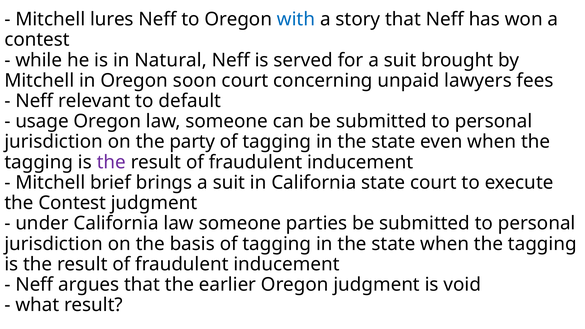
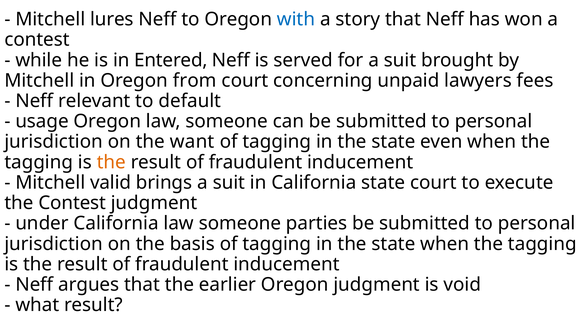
Natural: Natural -> Entered
soon: soon -> from
party: party -> want
the at (111, 162) colour: purple -> orange
brief: brief -> valid
